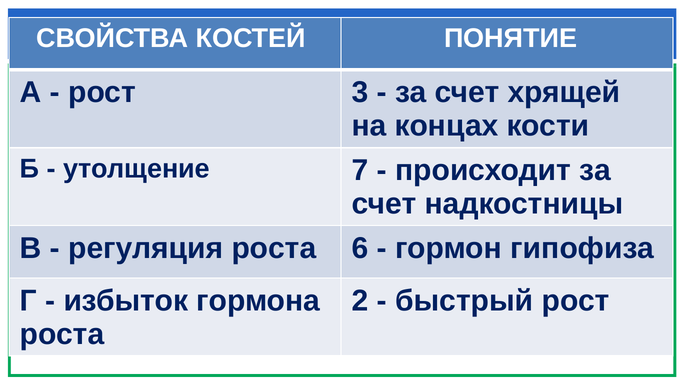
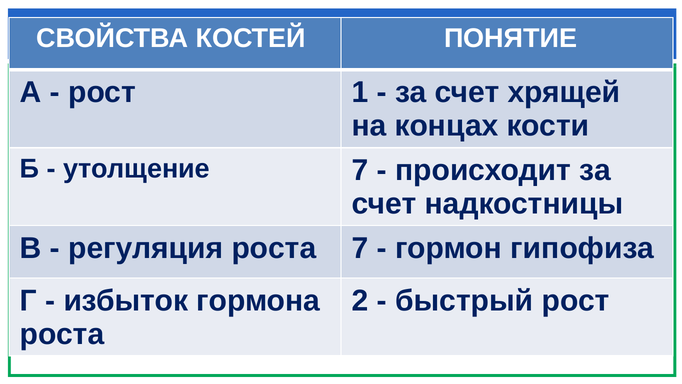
3: 3 -> 1
роста 6: 6 -> 7
